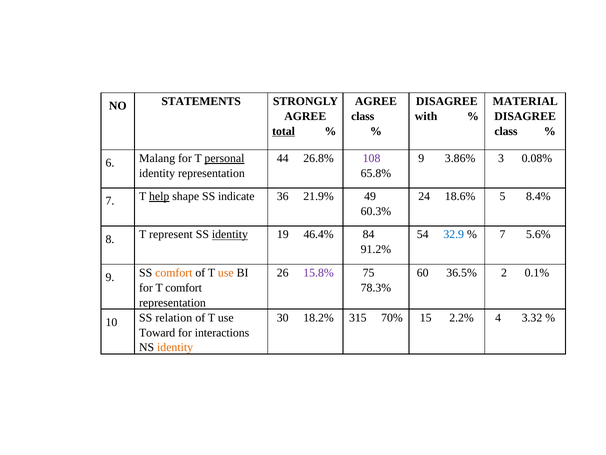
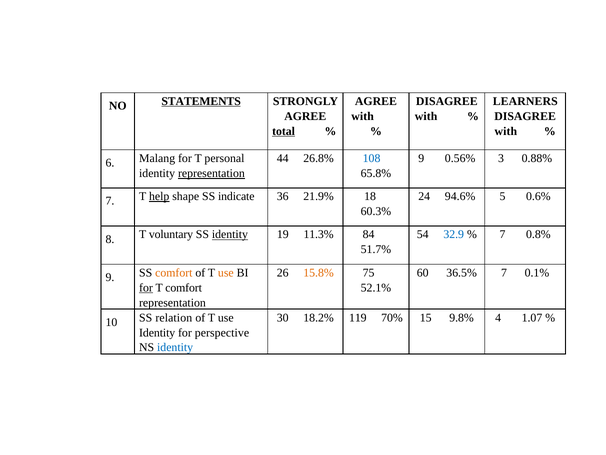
MATERIAL: MATERIAL -> LEARNERS
STATEMENTS underline: none -> present
class at (363, 116): class -> with
class at (506, 131): class -> with
108 colour: purple -> blue
3.86%: 3.86% -> 0.56%
0.08%: 0.08% -> 0.88%
personal underline: present -> none
representation at (211, 173) underline: none -> present
18.6%: 18.6% -> 94.6%
8.4%: 8.4% -> 0.6%
49: 49 -> 18
5.6%: 5.6% -> 0.8%
represent: represent -> voluntary
46.4%: 46.4% -> 11.3%
91.2%: 91.2% -> 51.7%
15.8% colour: purple -> orange
36.5% 2: 2 -> 7
for at (146, 287) underline: none -> present
78.3%: 78.3% -> 52.1%
315: 315 -> 119
2.2%: 2.2% -> 9.8%
3.32: 3.32 -> 1.07
Toward at (157, 332): Toward -> Identity
interactions: interactions -> perspective
identity at (175, 347) colour: orange -> blue
